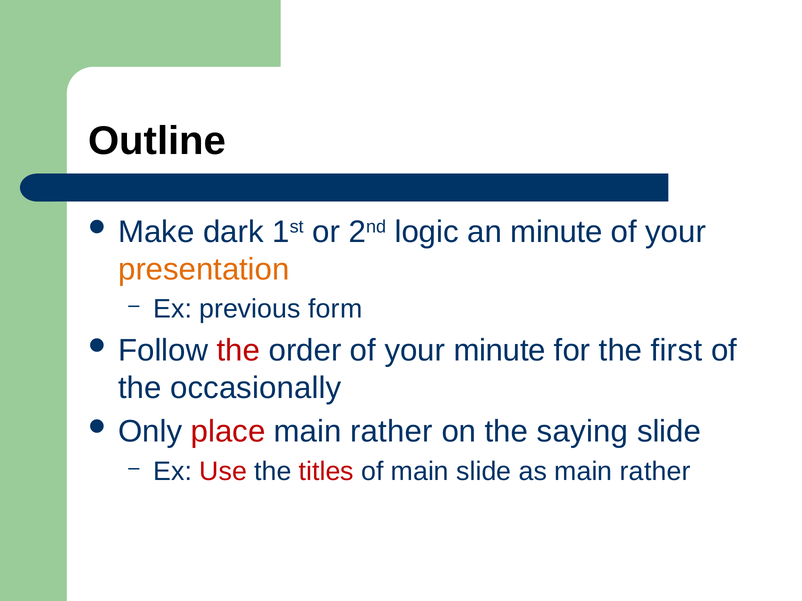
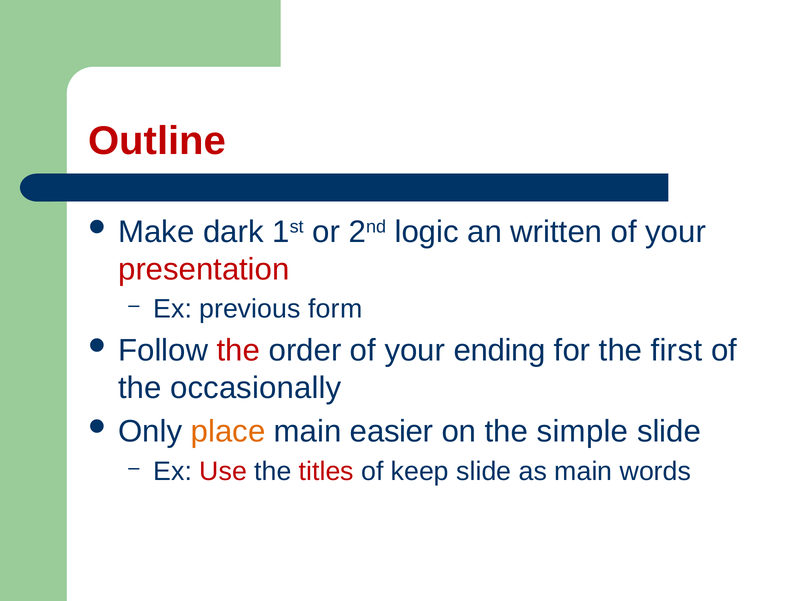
Outline colour: black -> red
an minute: minute -> written
presentation colour: orange -> red
your minute: minute -> ending
place colour: red -> orange
rather at (391, 432): rather -> easier
saying: saying -> simple
of main: main -> keep
as main rather: rather -> words
